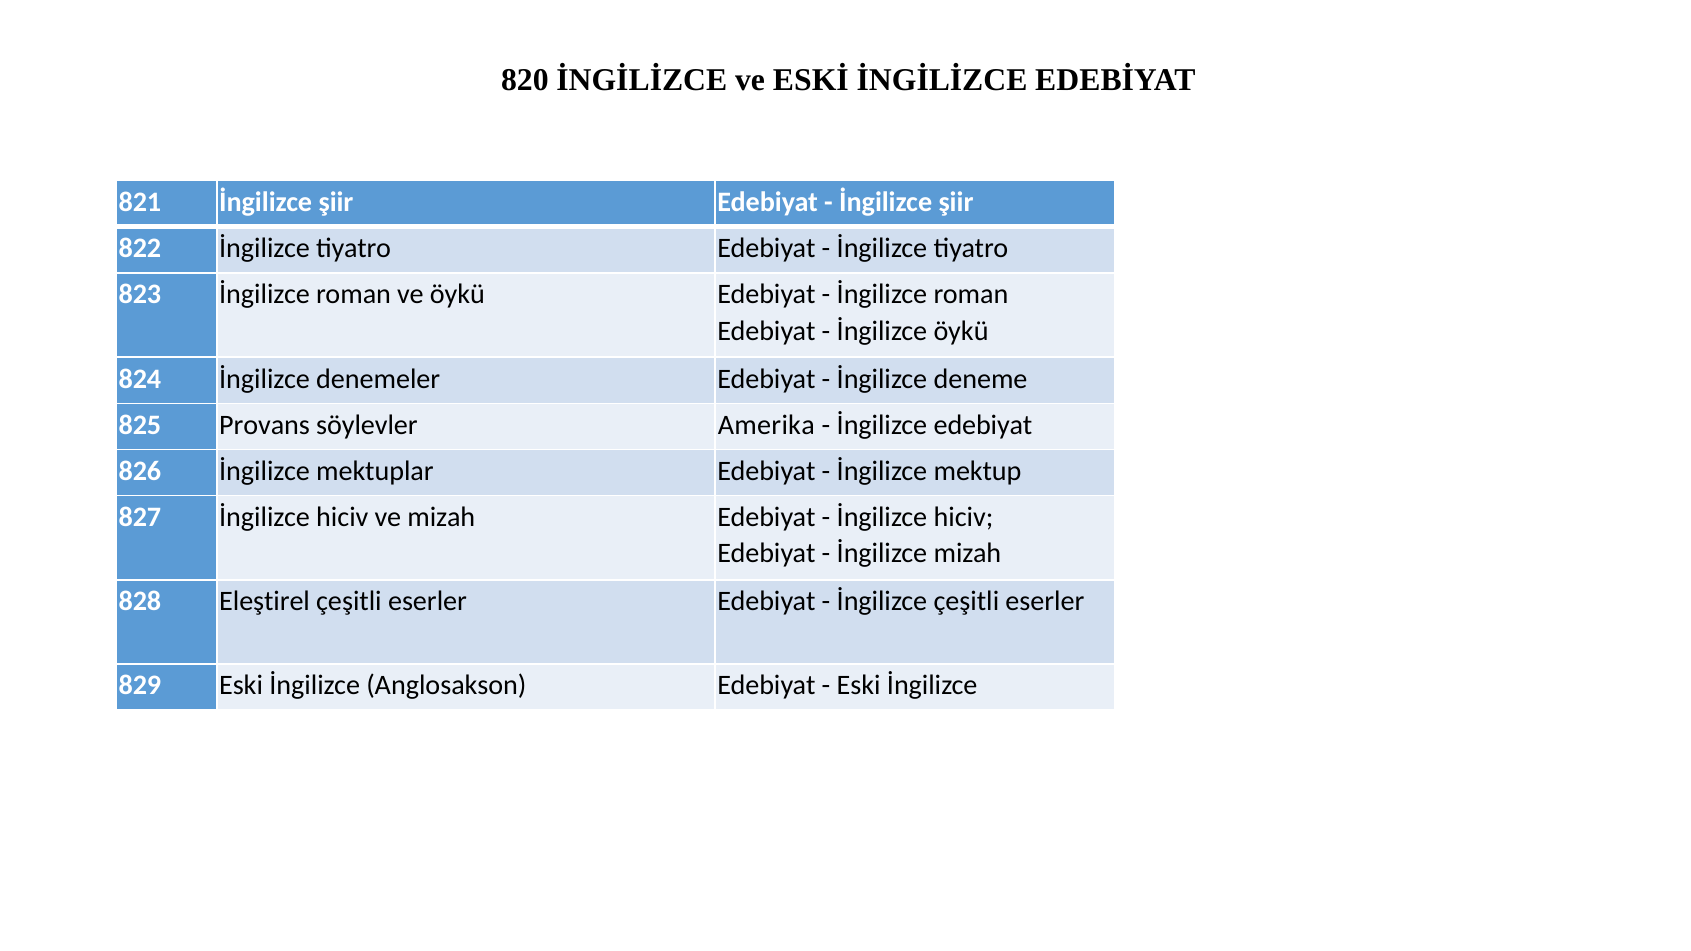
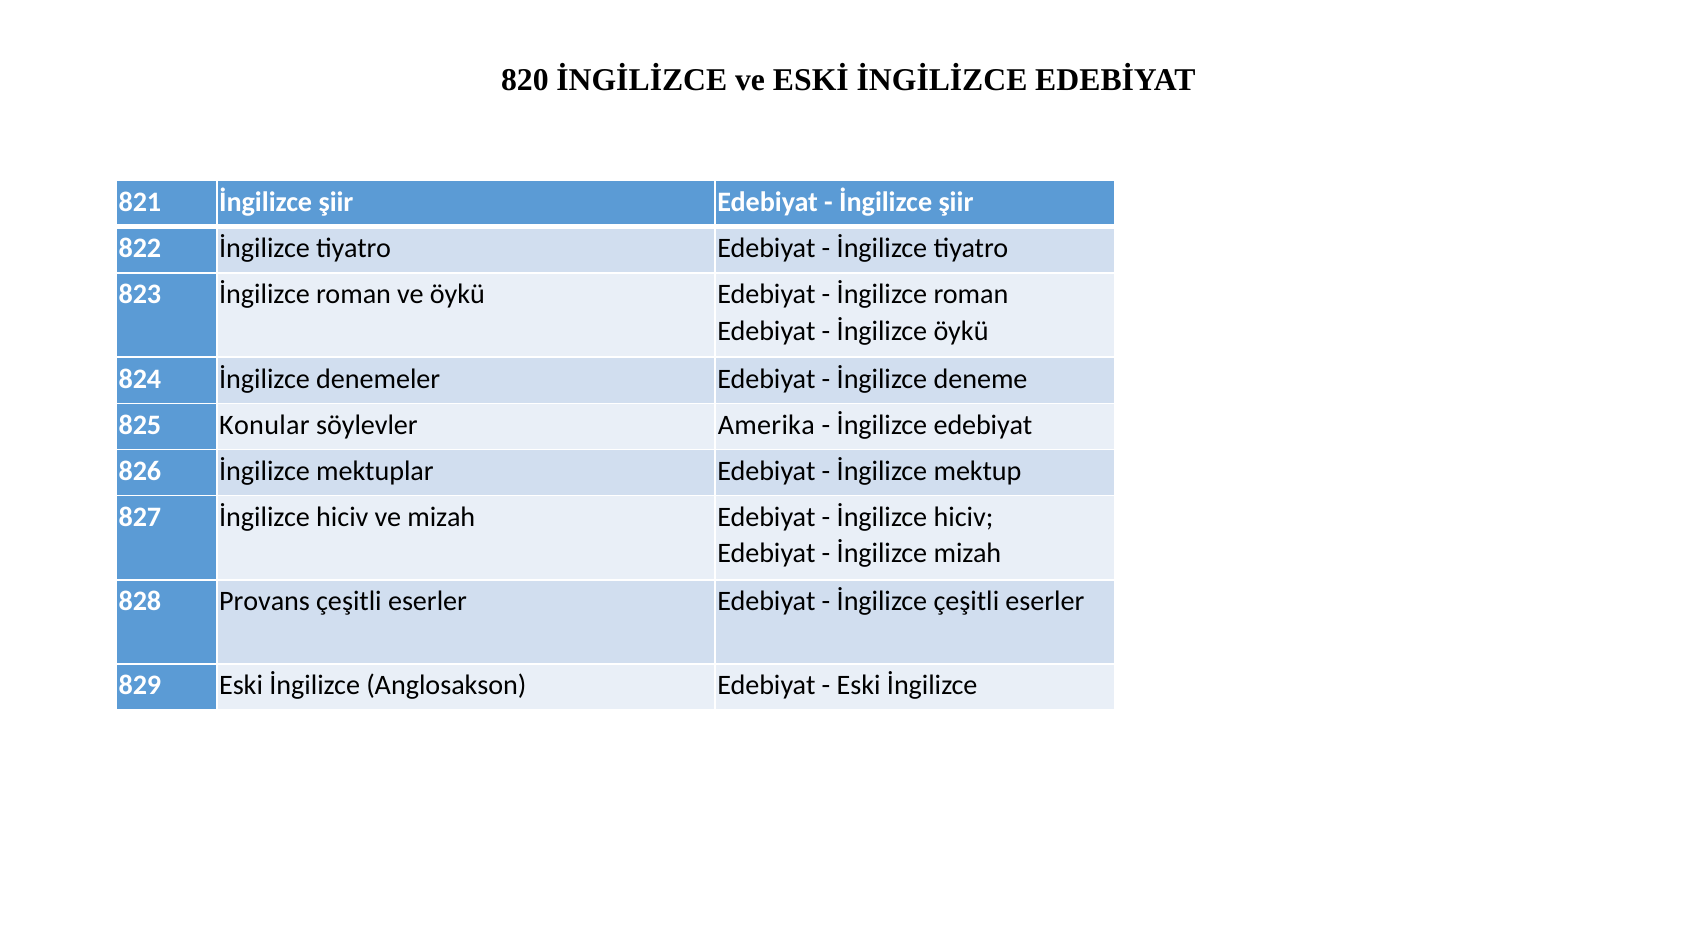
Provans: Provans -> Konular
Eleştirel: Eleştirel -> Provans
